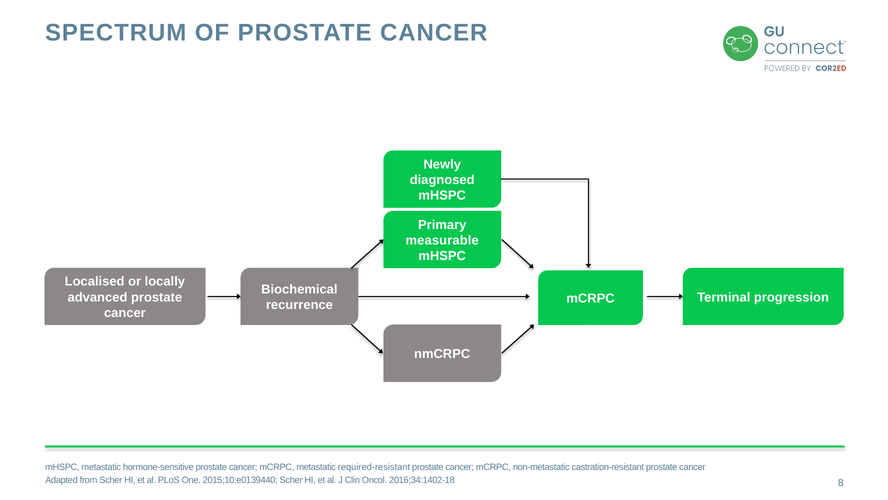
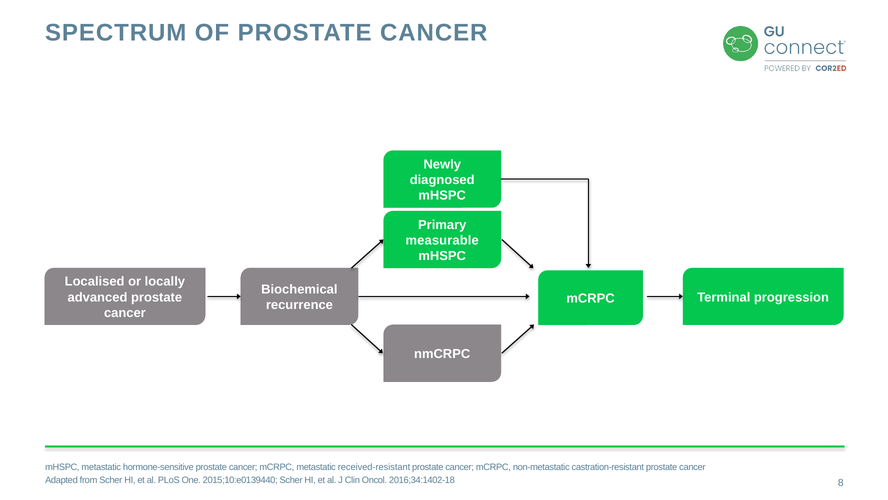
required-resistant: required-resistant -> received-resistant
